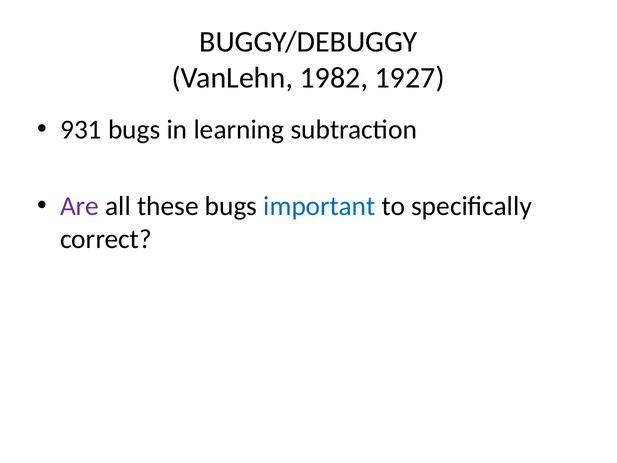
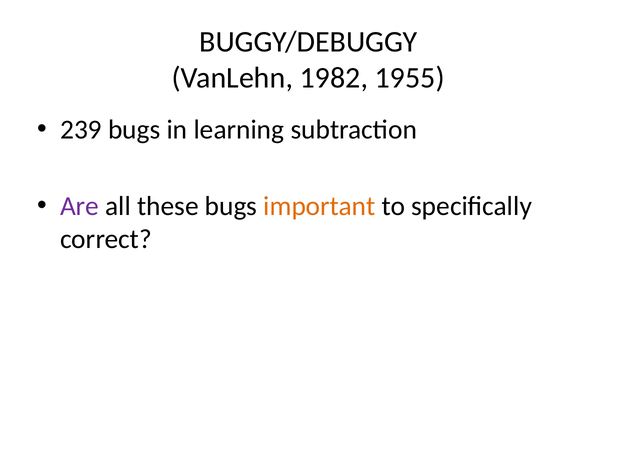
1927: 1927 -> 1955
931: 931 -> 239
important colour: blue -> orange
